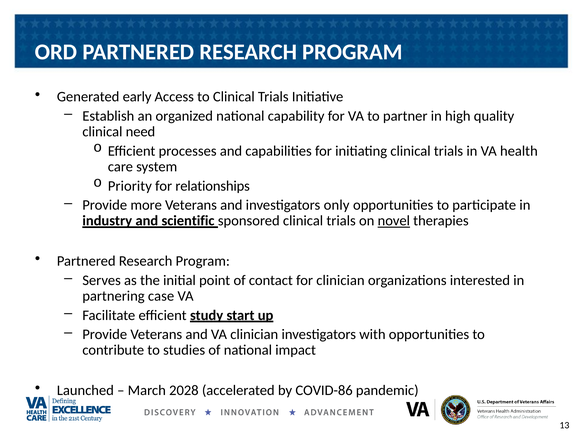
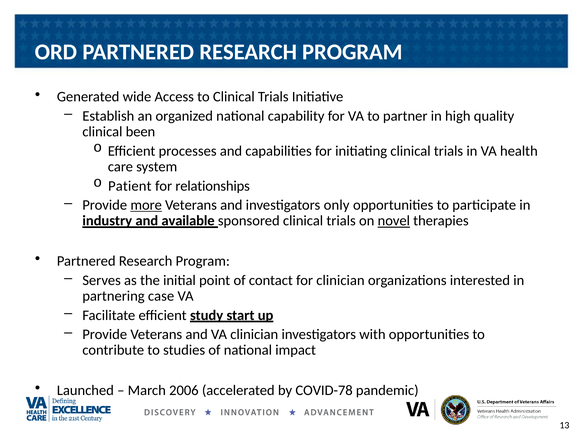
early: early -> wide
need: need -> been
Priority: Priority -> Patient
more underline: none -> present
scientific: scientific -> available
2028: 2028 -> 2006
COVID-86: COVID-86 -> COVID-78
